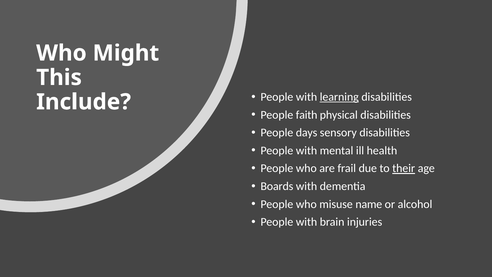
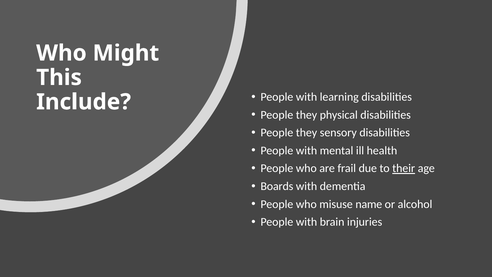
learning underline: present -> none
faith at (307, 115): faith -> they
days at (307, 133): days -> they
